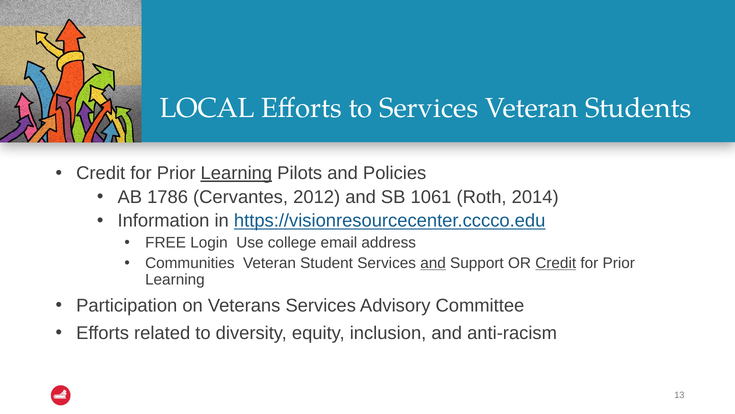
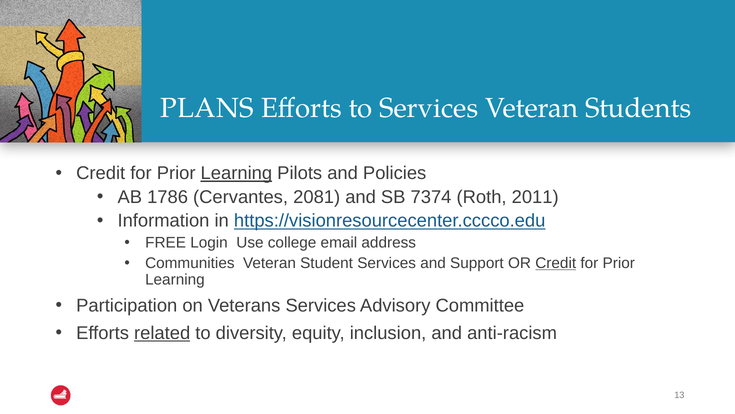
LOCAL: LOCAL -> PLANS
2012: 2012 -> 2081
1061: 1061 -> 7374
2014: 2014 -> 2011
and at (433, 263) underline: present -> none
related underline: none -> present
